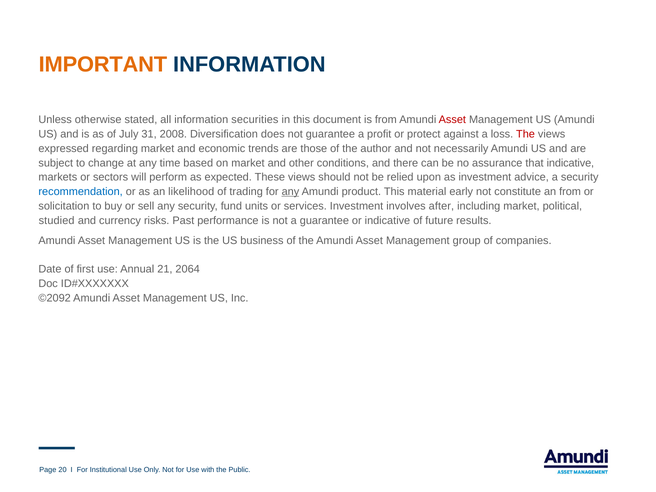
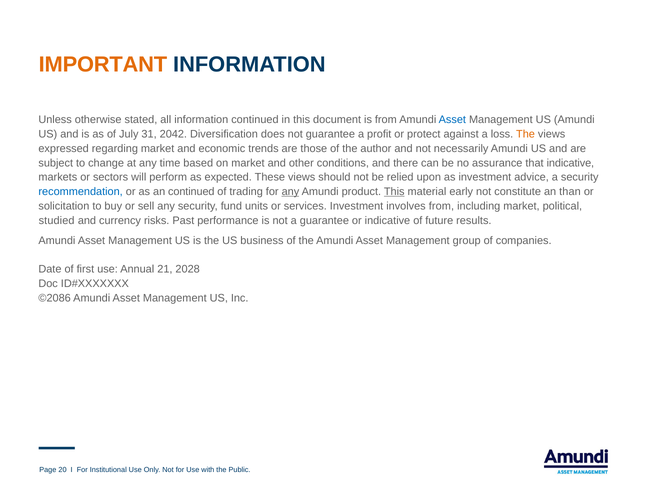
information securities: securities -> continued
Asset at (452, 120) colour: red -> blue
2008: 2008 -> 2042
The at (526, 134) colour: red -> orange
an likelihood: likelihood -> continued
This at (394, 192) underline: none -> present
an from: from -> than
involves after: after -> from
2064: 2064 -> 2028
©2092: ©2092 -> ©2086
